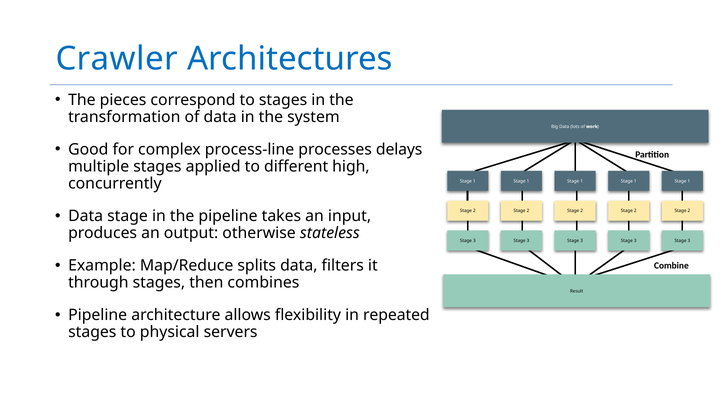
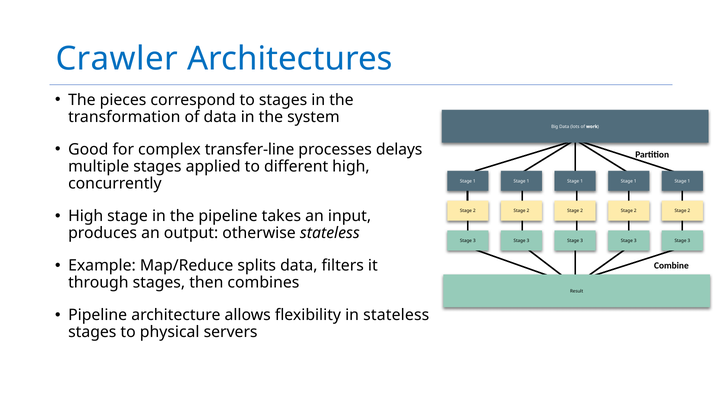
process-line: process-line -> transfer-line
Data at (86, 216): Data -> High
in repeated: repeated -> stateless
